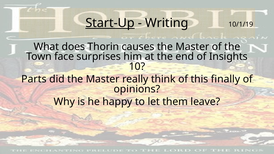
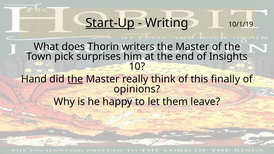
causes: causes -> writers
face: face -> pick
Parts: Parts -> Hand
the at (75, 79) underline: none -> present
